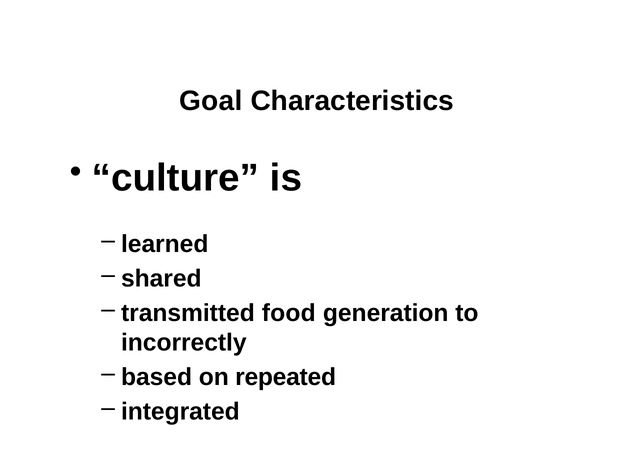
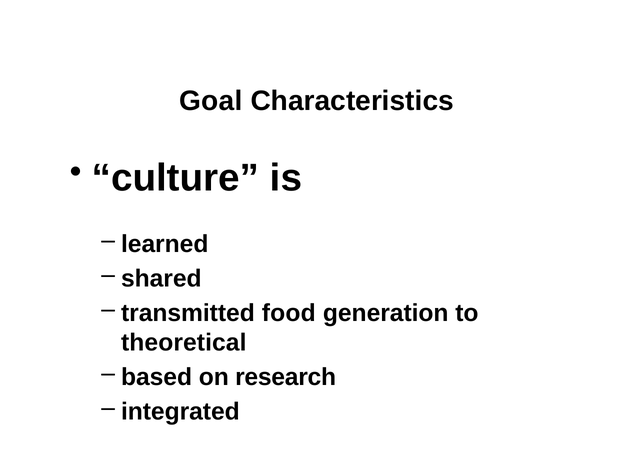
incorrectly: incorrectly -> theoretical
repeated: repeated -> research
